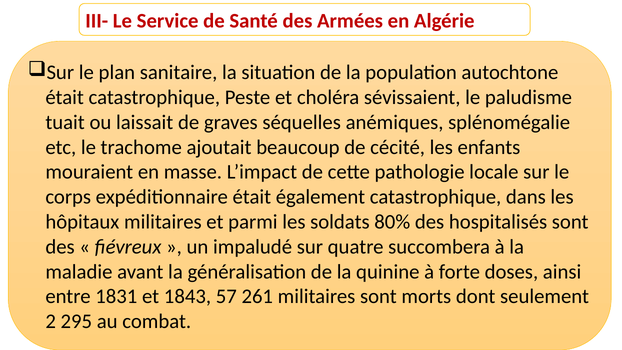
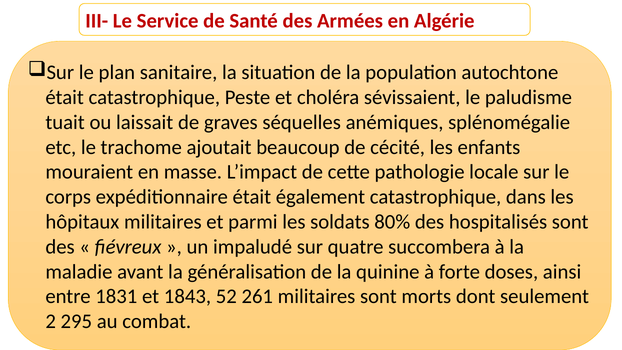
57: 57 -> 52
